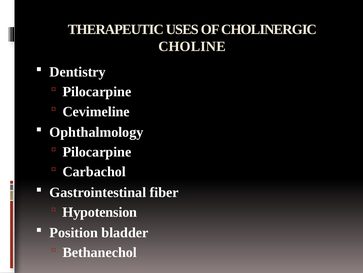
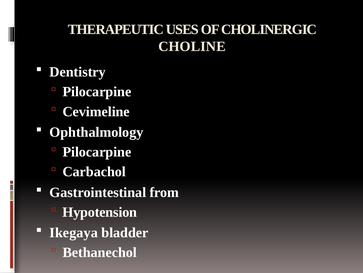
fiber: fiber -> from
Position: Position -> Ikegaya
